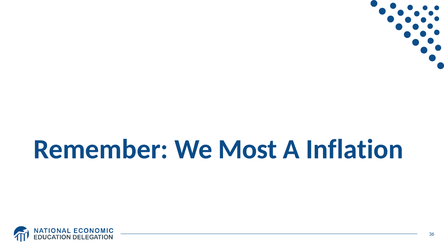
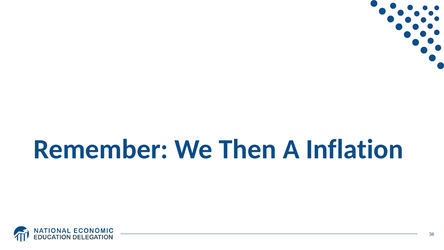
Most: Most -> Then
